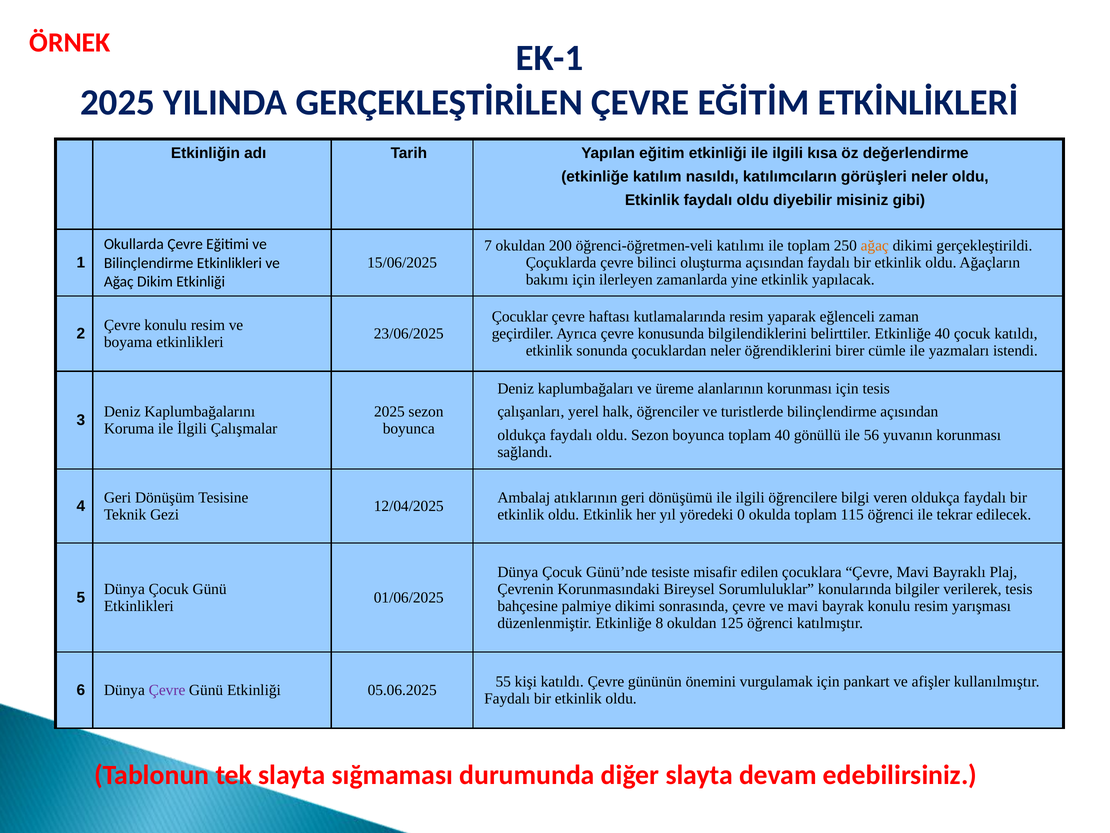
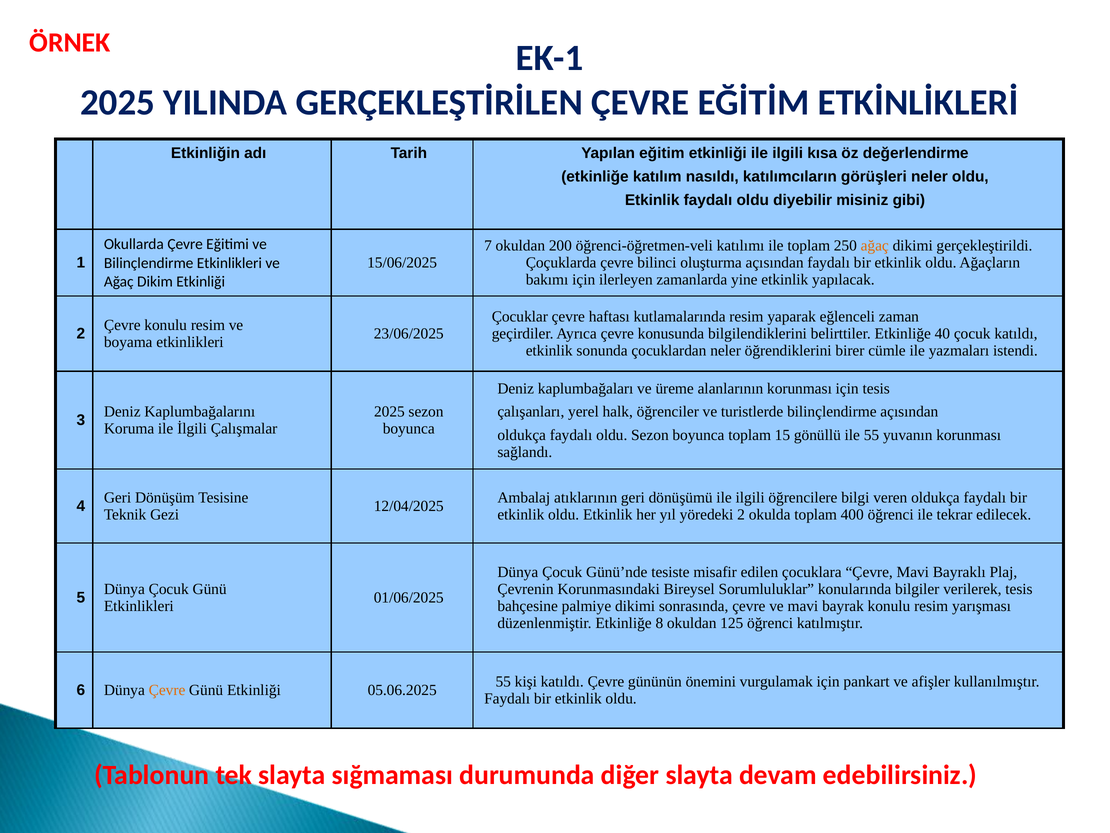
toplam 40: 40 -> 15
ile 56: 56 -> 55
yöredeki 0: 0 -> 2
115: 115 -> 400
Çevre at (167, 690) colour: purple -> orange
